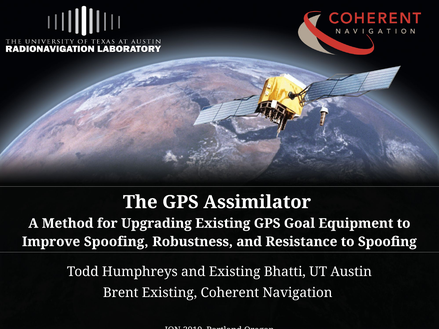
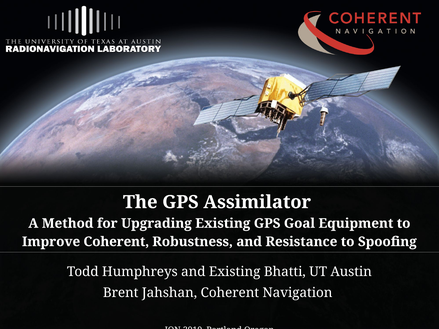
Improve Spoofing: Spoofing -> Coherent
Brent Existing: Existing -> Jahshan
